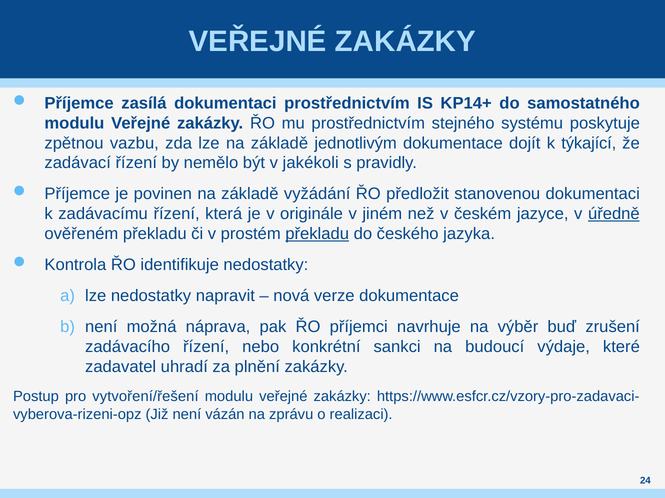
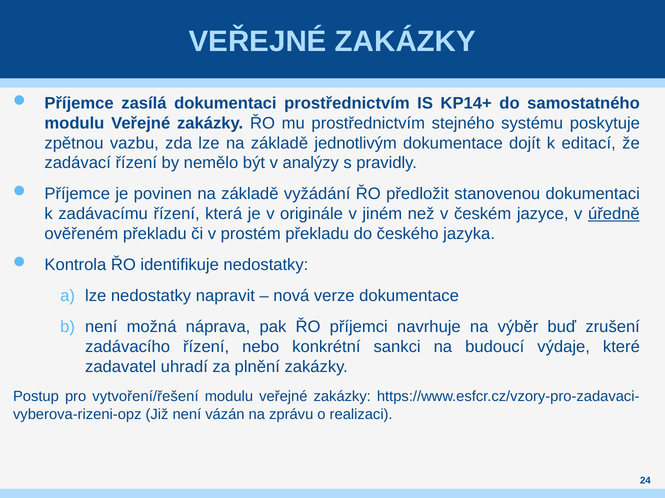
týkající: týkající -> editací
jakékoli: jakékoli -> analýzy
překladu at (317, 234) underline: present -> none
